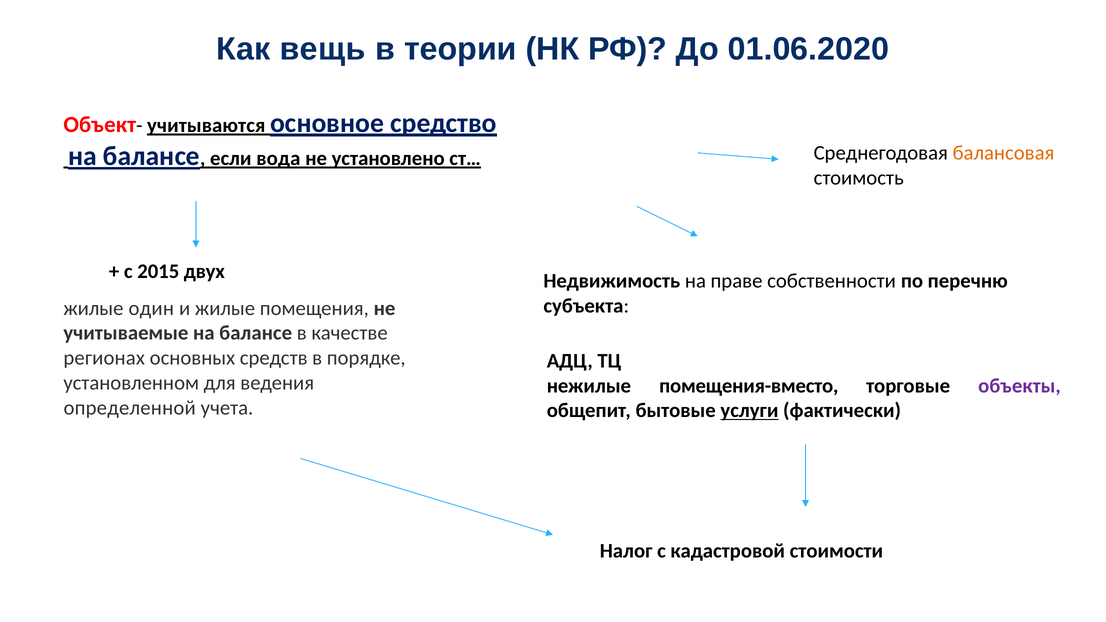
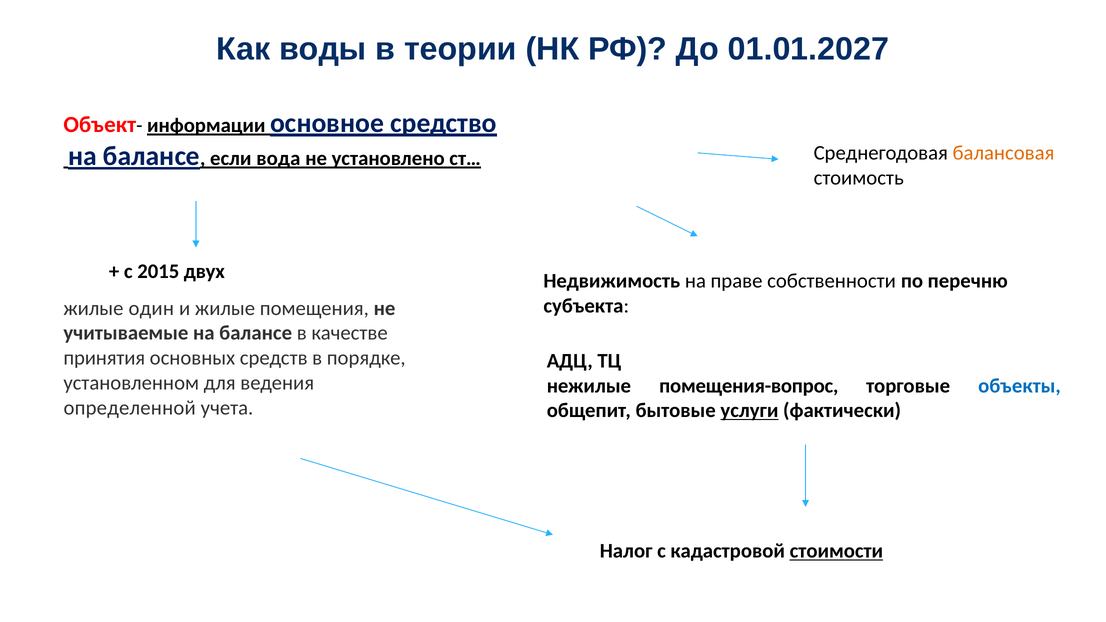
вещь: вещь -> воды
01.06.2020: 01.06.2020 -> 01.01.2027
учитываются: учитываются -> информации
регионах: регионах -> принятия
помещения-вместо: помещения-вместо -> помещения-вопрос
объекты colour: purple -> blue
стоимости underline: none -> present
